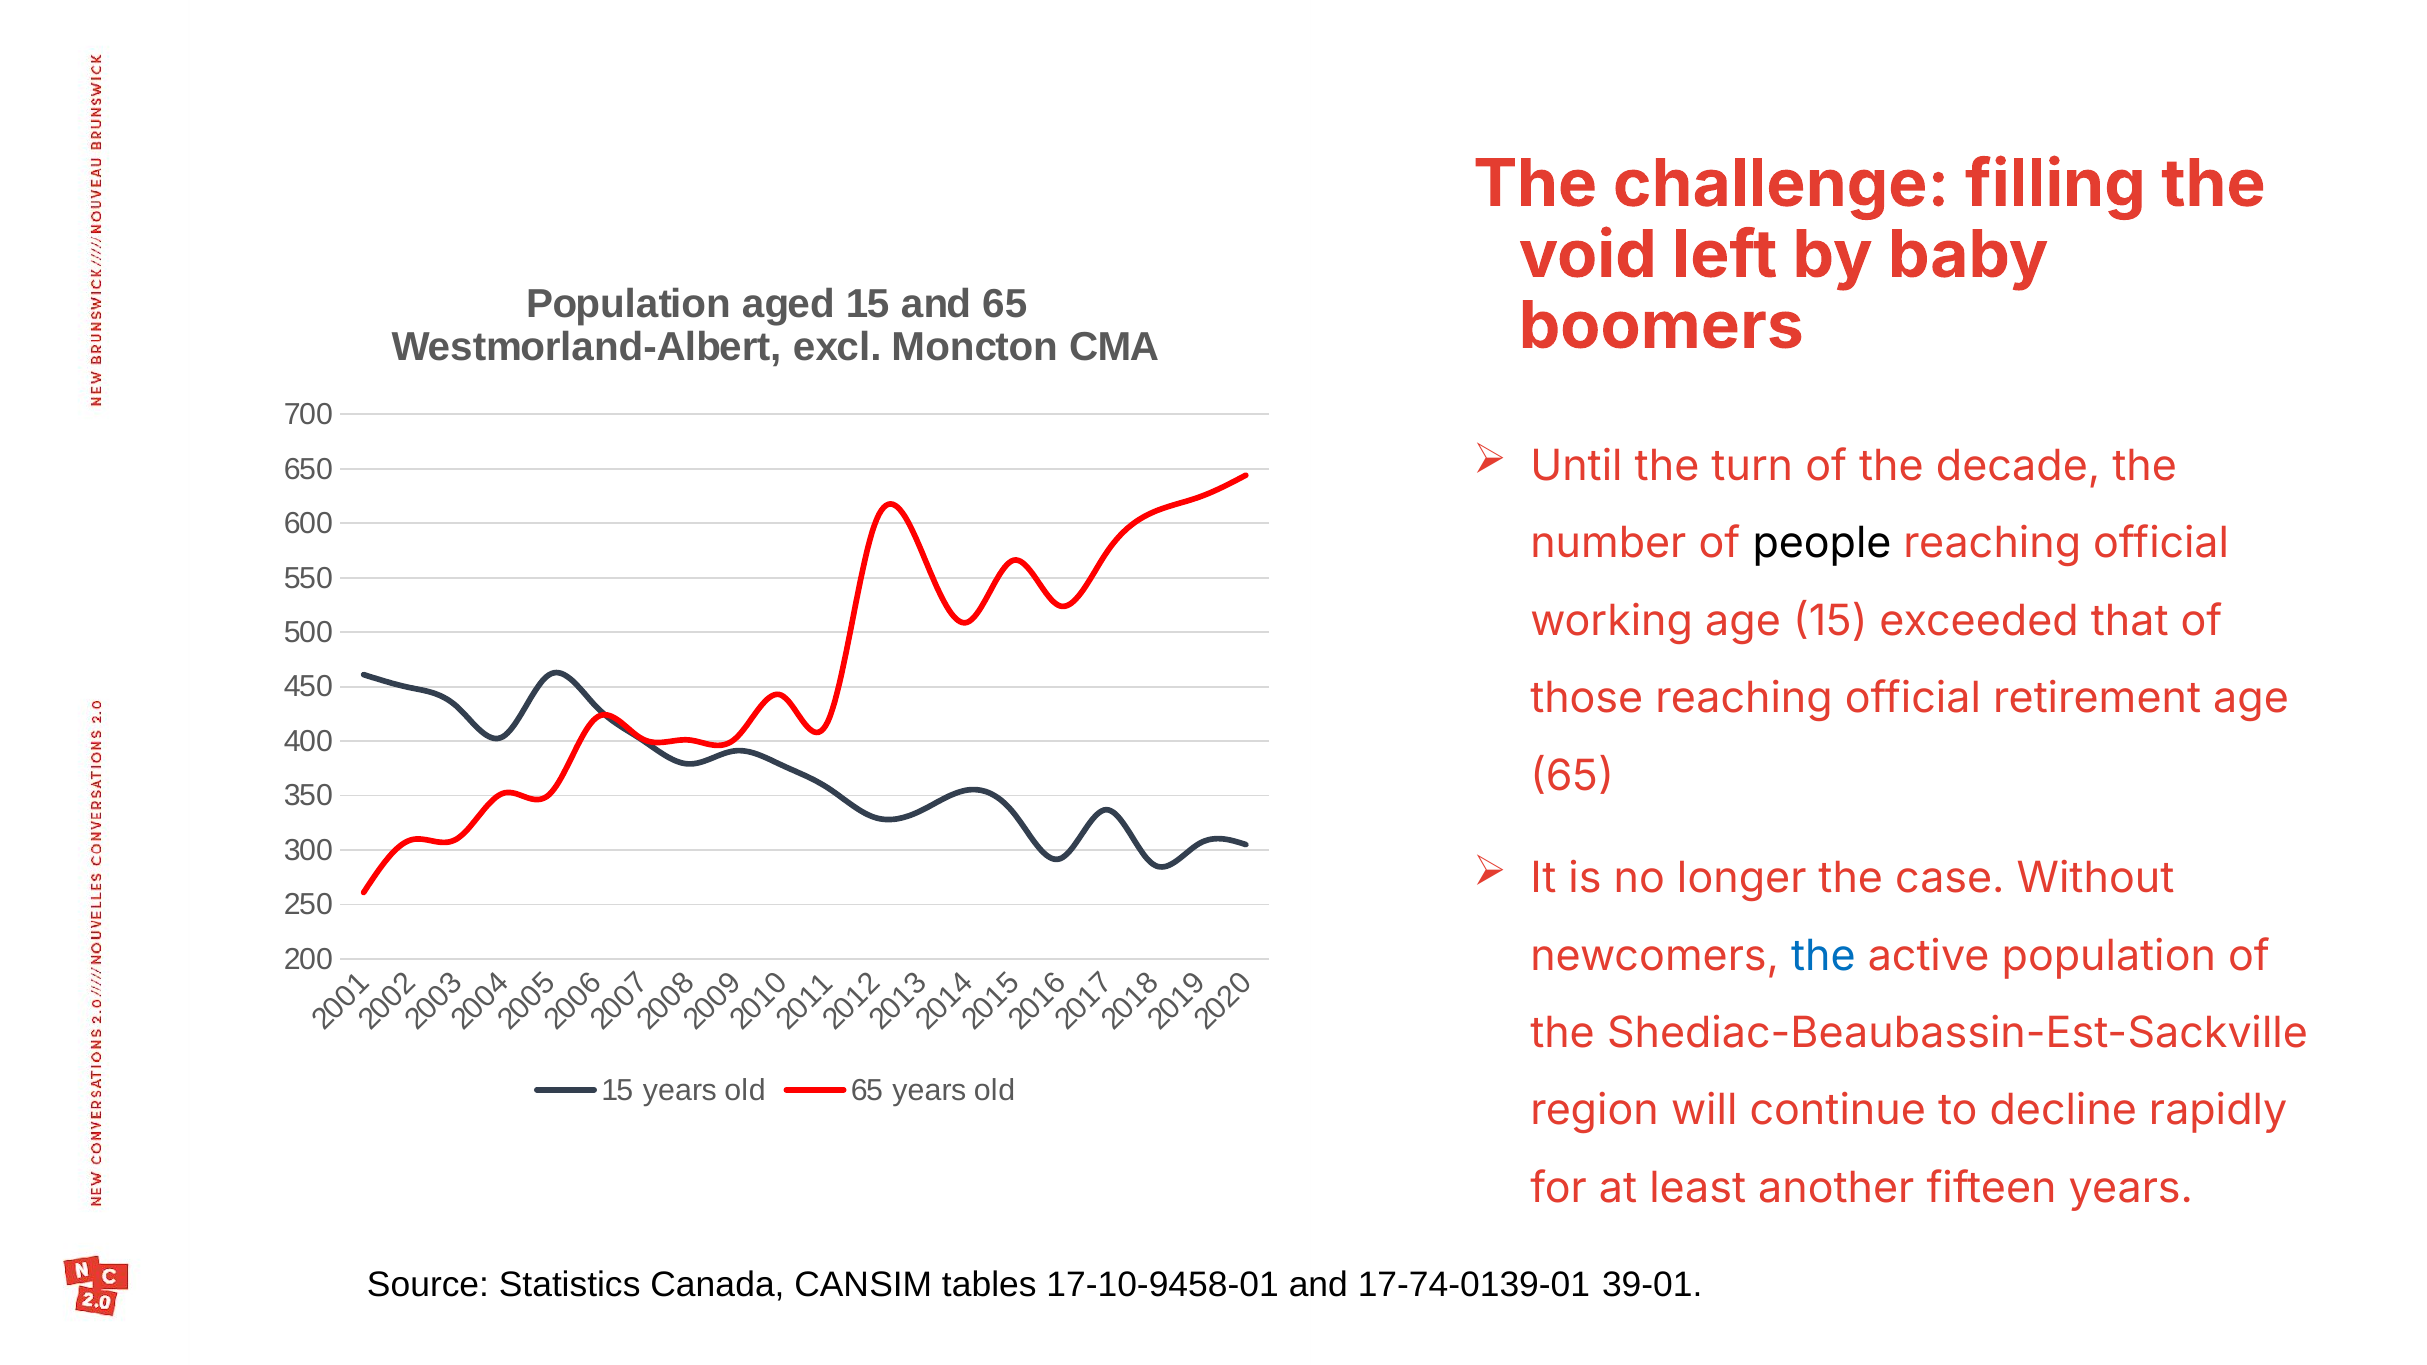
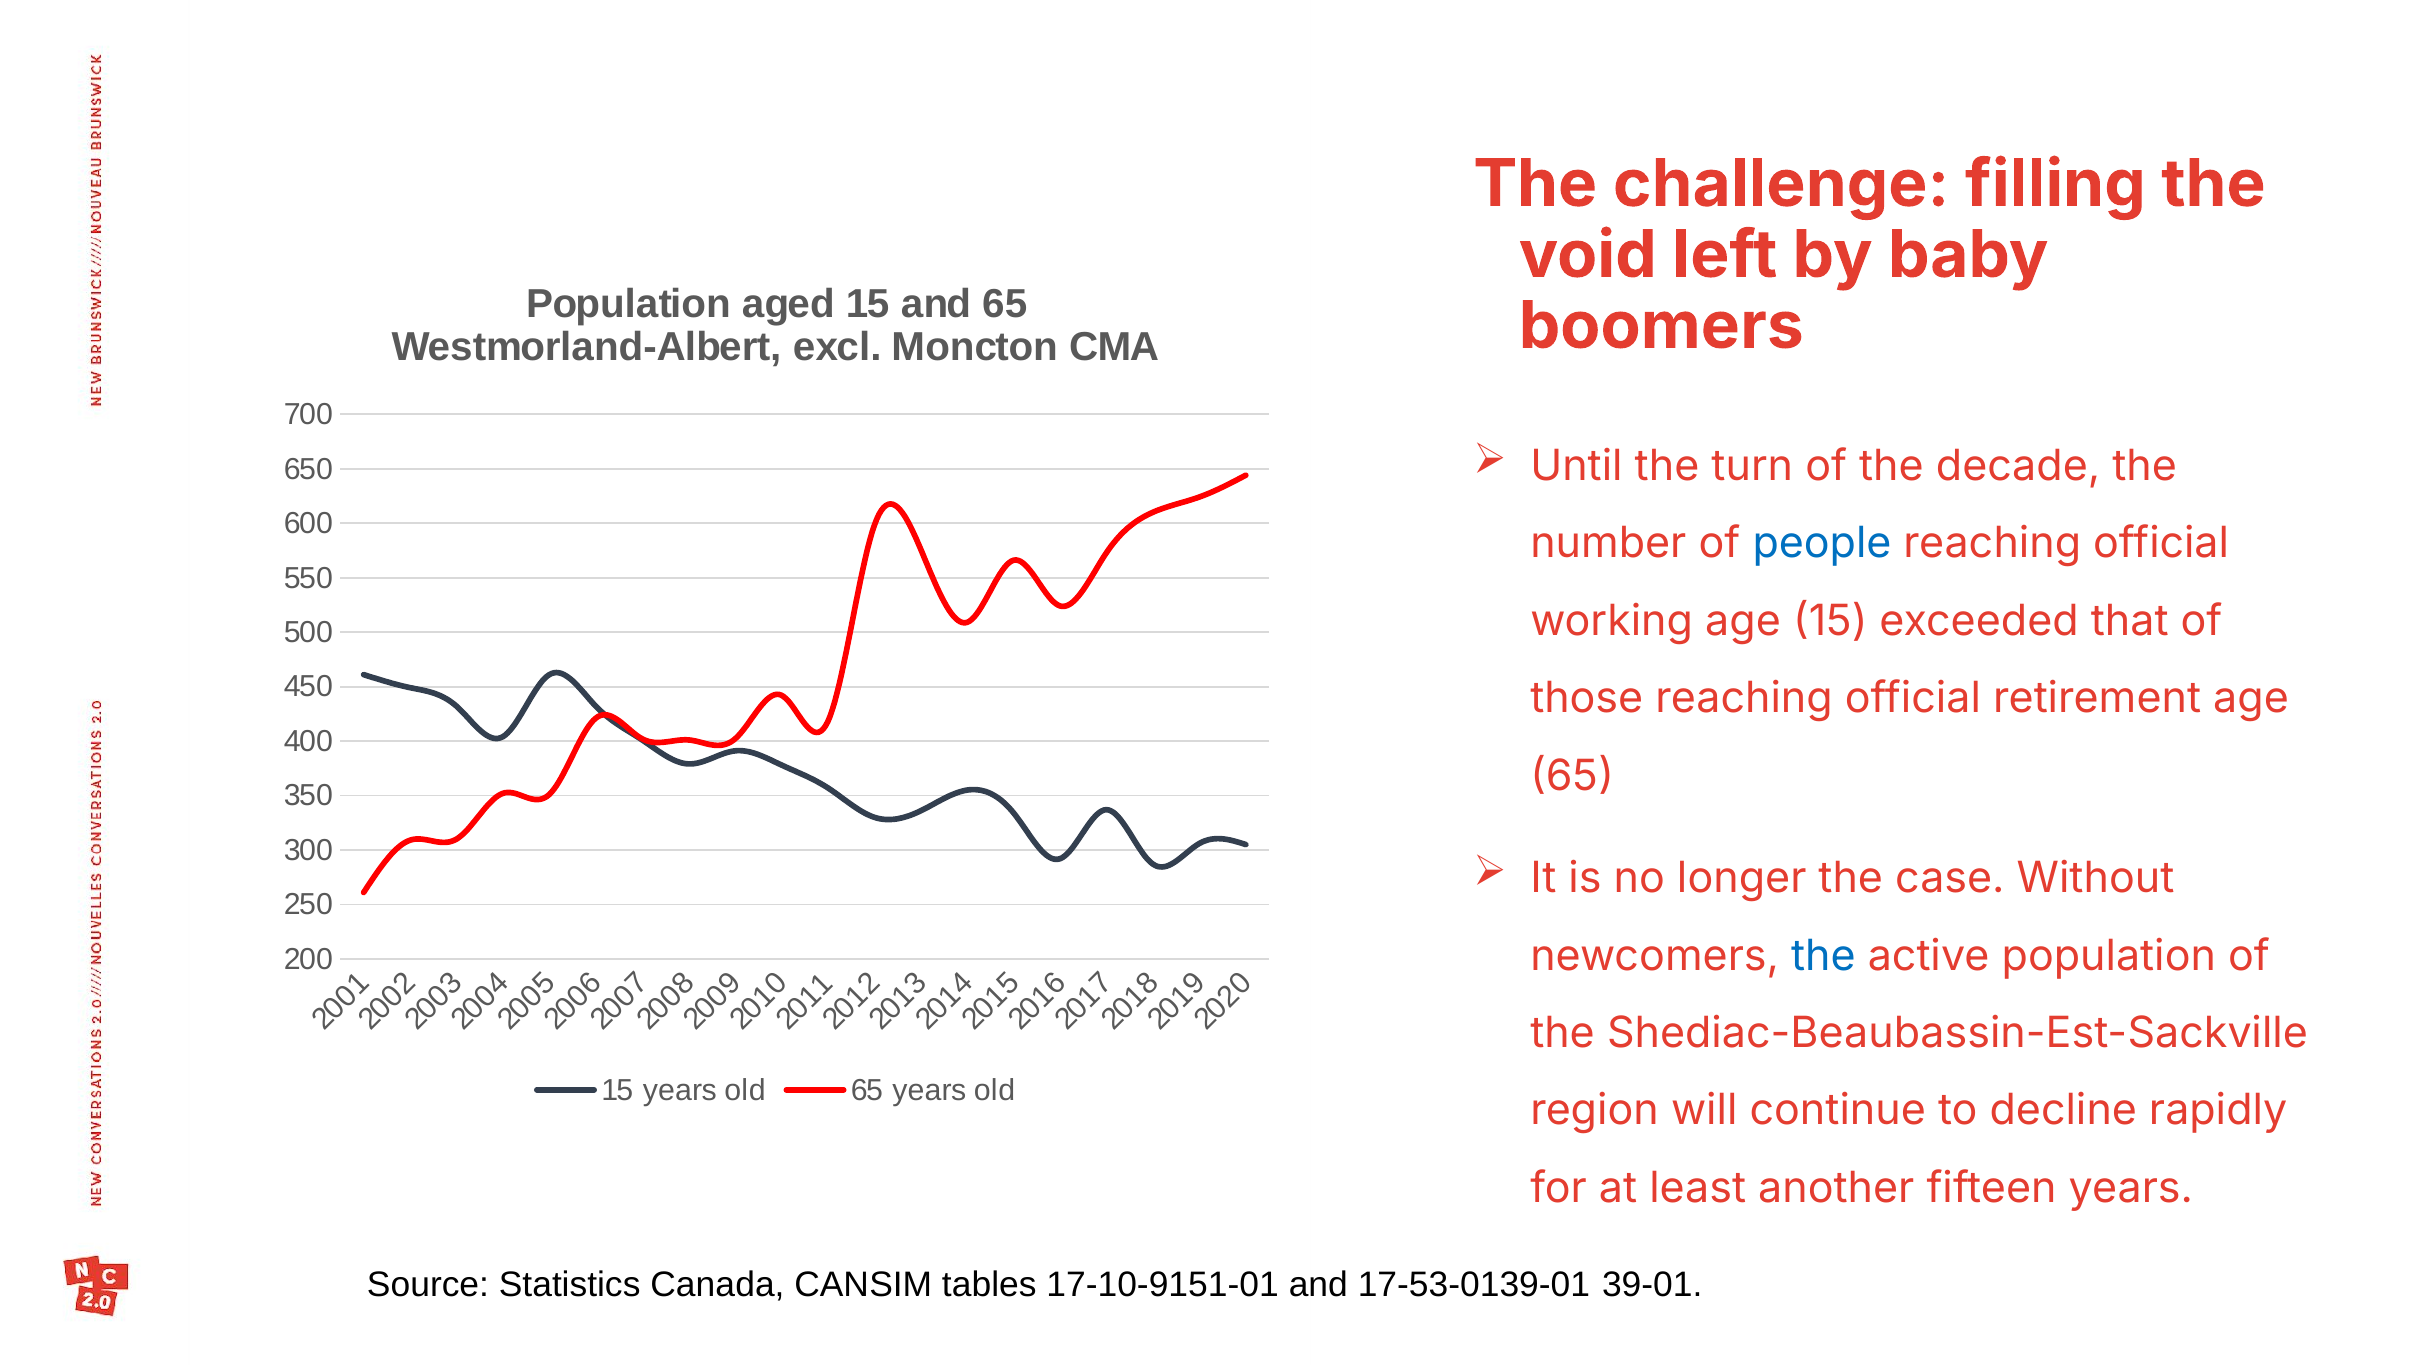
people colour: black -> blue
17-10-9458-01: 17-10-9458-01 -> 17-10-9151-01
17-74-0139-01: 17-74-0139-01 -> 17-53-0139-01
